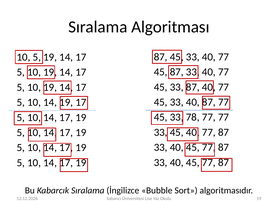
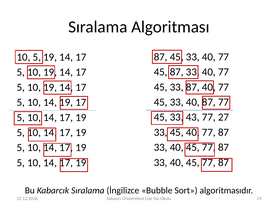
78: 78 -> 43
77 77: 77 -> 27
